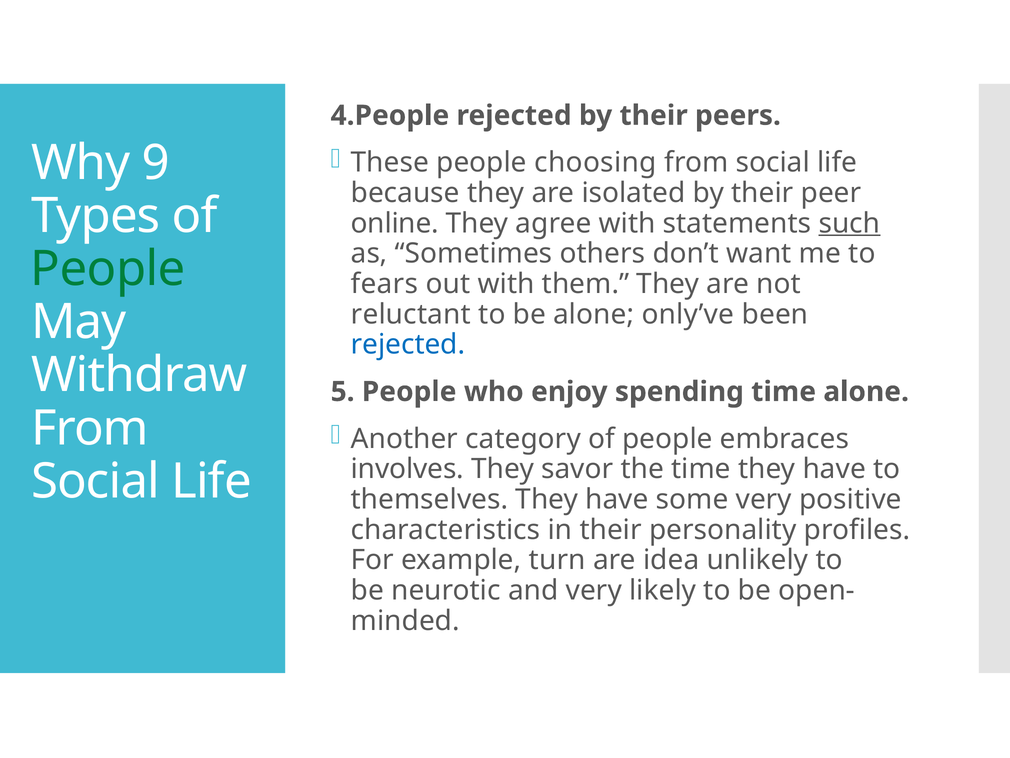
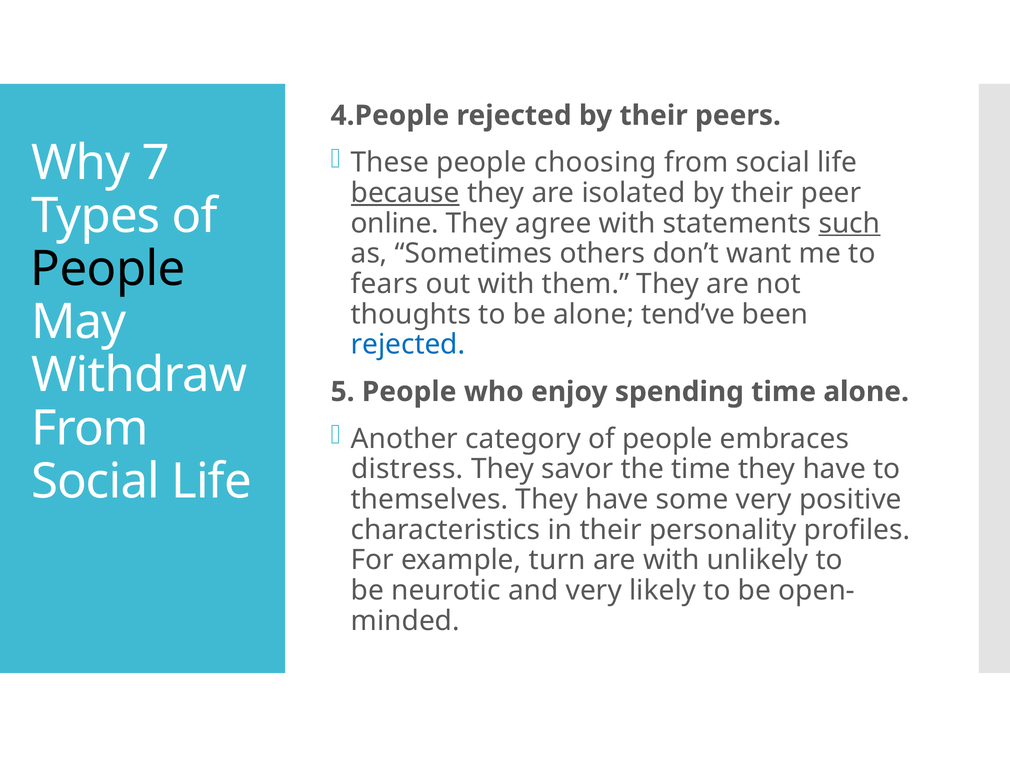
9: 9 -> 7
because underline: none -> present
People at (108, 269) colour: green -> black
reluctant: reluctant -> thoughts
only’ve: only’ve -> tend’ve
involves: involves -> distress
are idea: idea -> with
